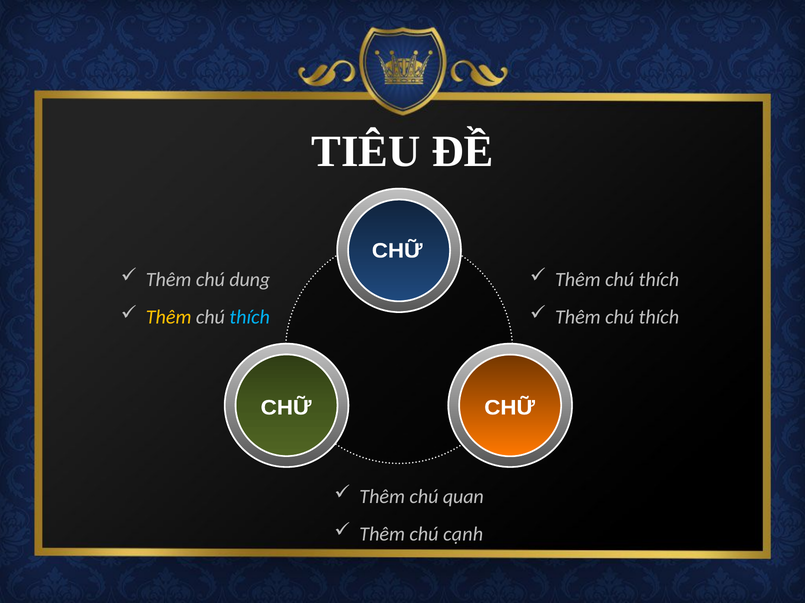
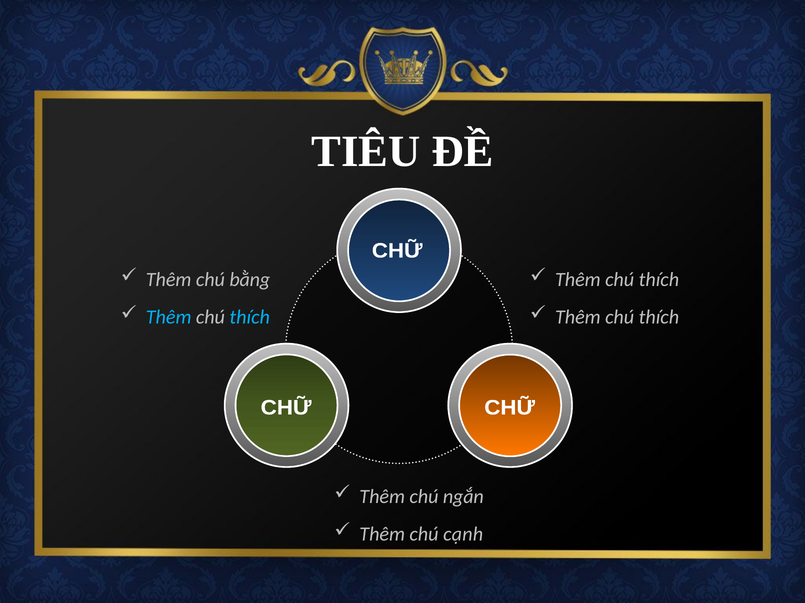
dung: dung -> bằng
Thêm at (169, 318) colour: yellow -> light blue
quan: quan -> ngắn
